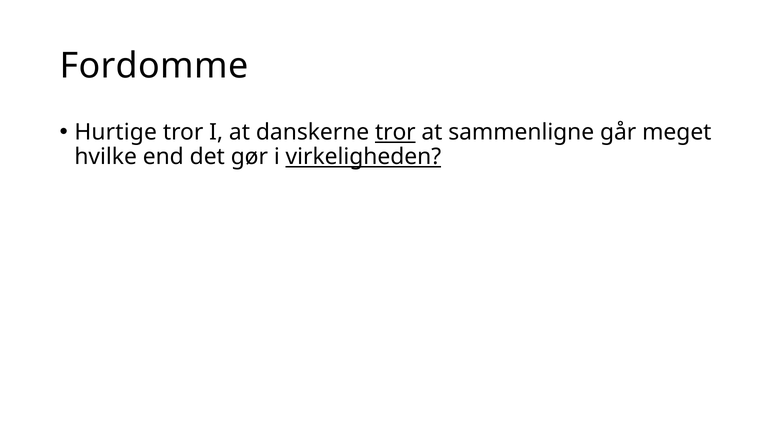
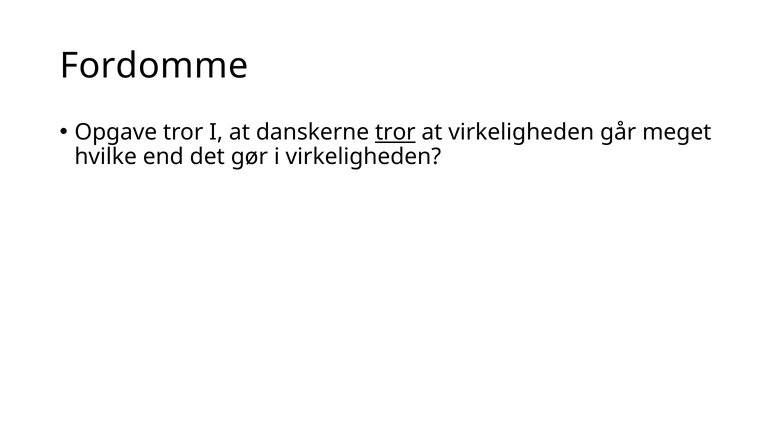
Hurtige: Hurtige -> Opgave
at sammenligne: sammenligne -> virkeligheden
virkeligheden at (363, 157) underline: present -> none
